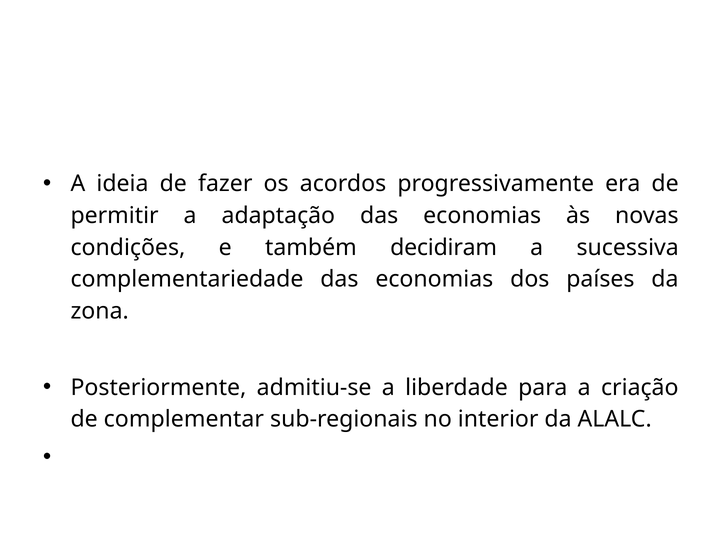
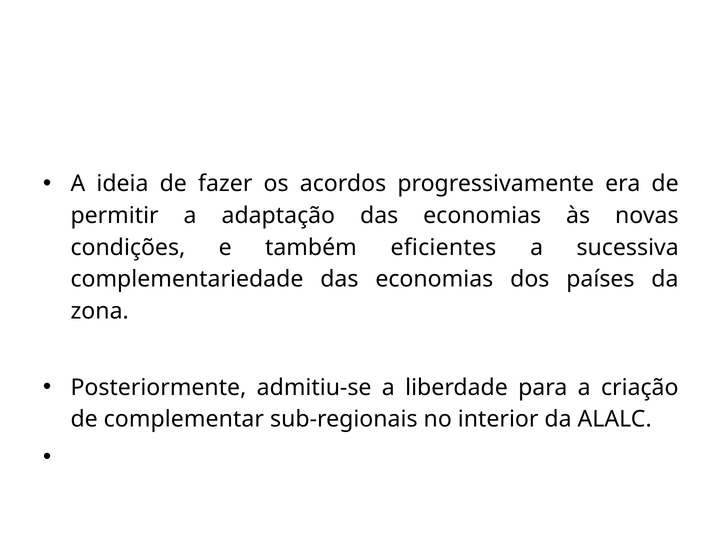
decidiram: decidiram -> eficientes
